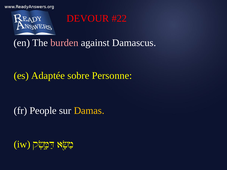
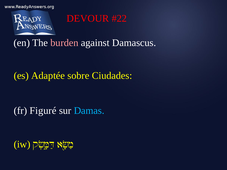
Personne: Personne -> Ciudades
People: People -> Figuré
Damas colour: yellow -> light blue
